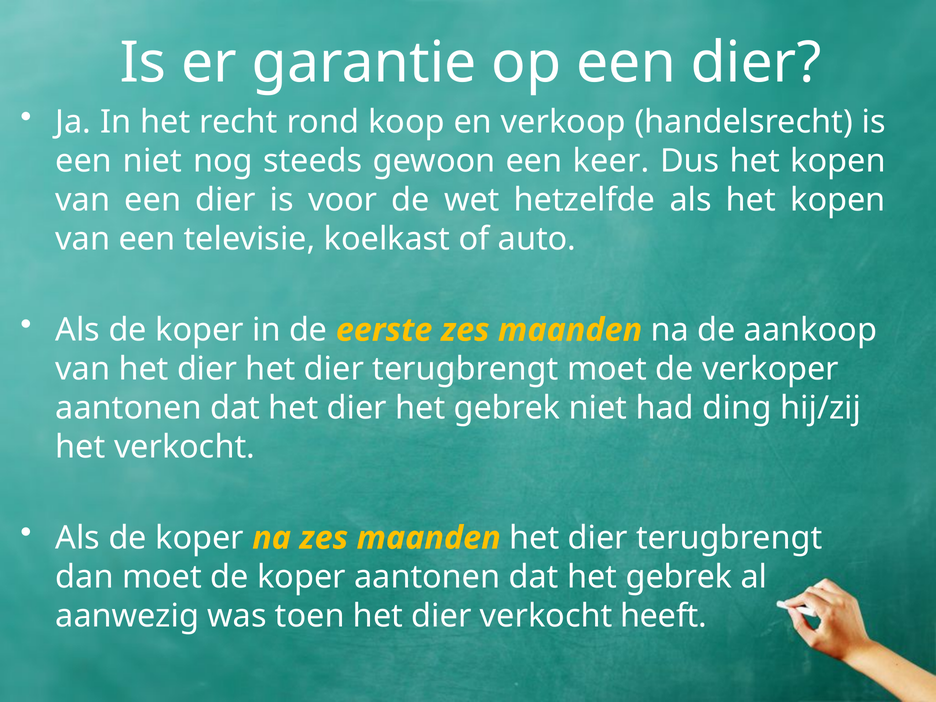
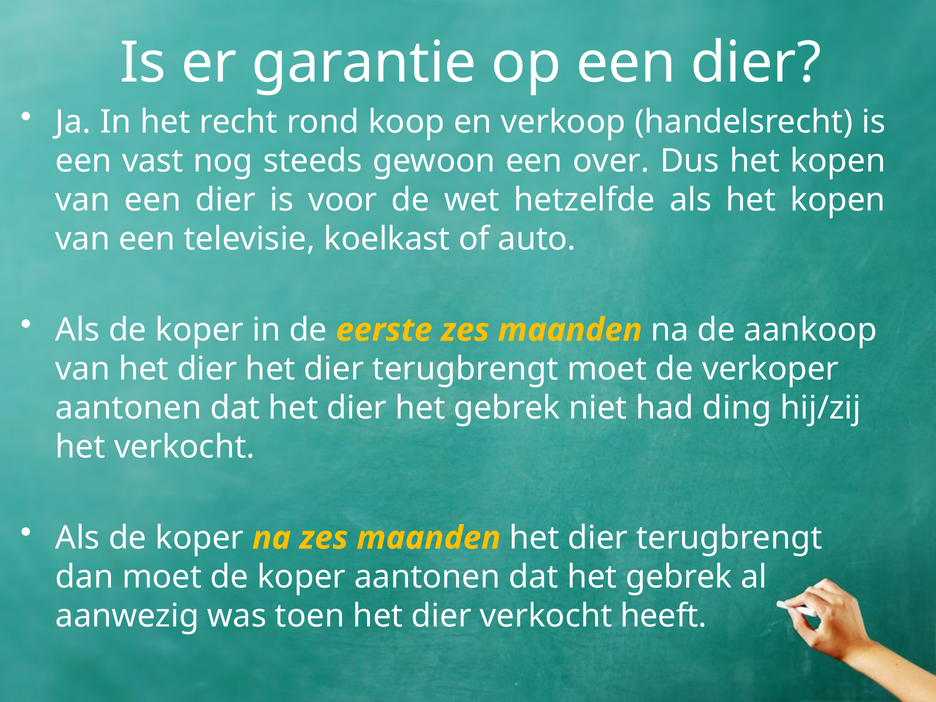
een niet: niet -> vast
keer: keer -> over
